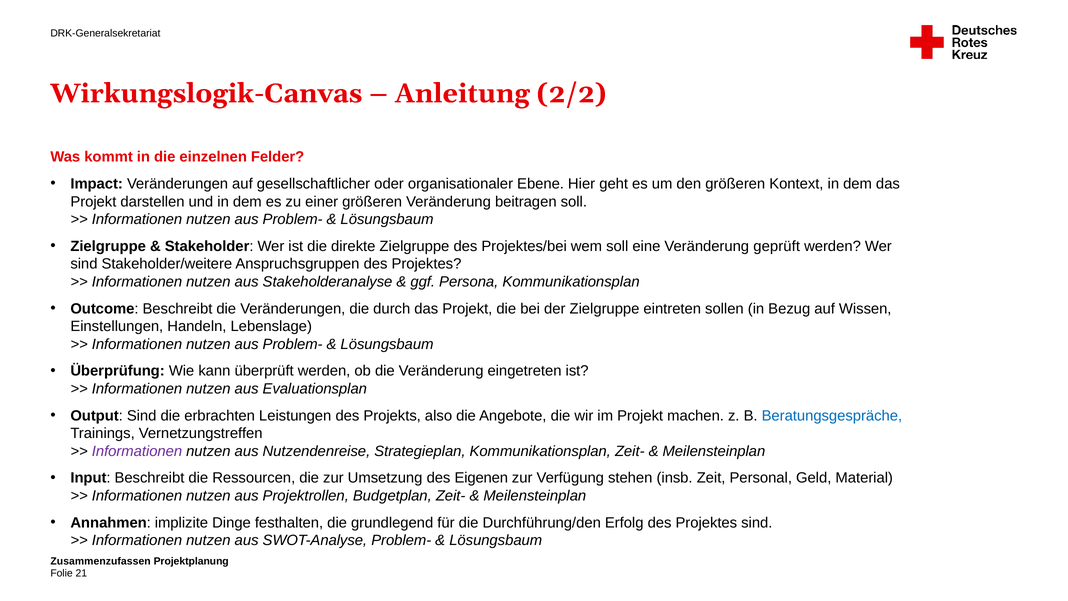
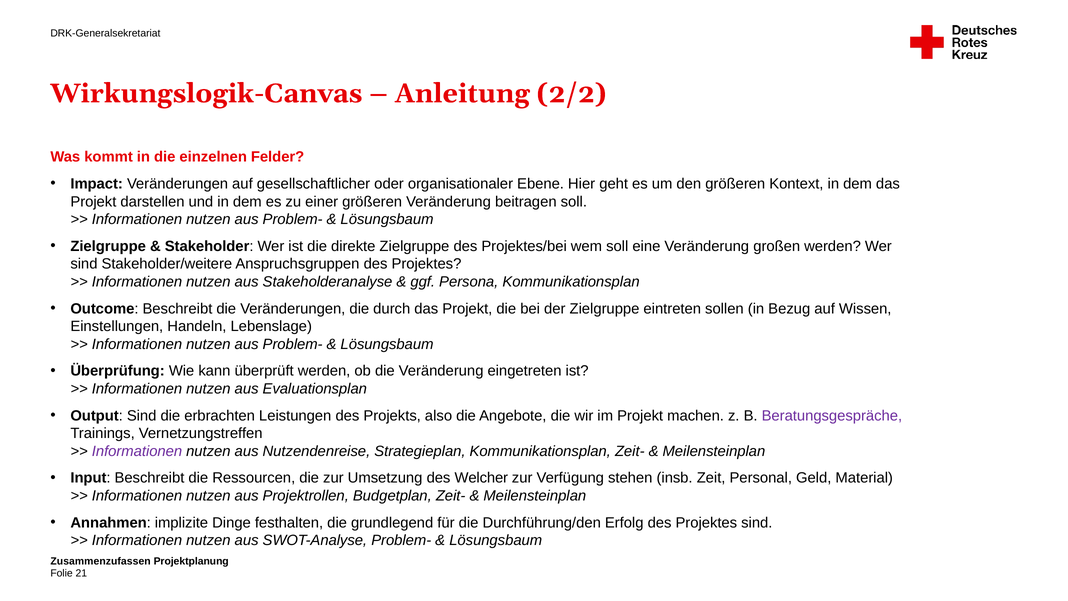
geprüft: geprüft -> großen
Beratungsgespräche colour: blue -> purple
Eigenen: Eigenen -> Welcher
